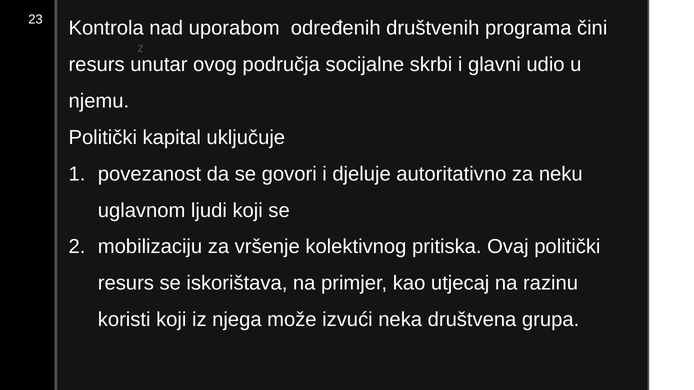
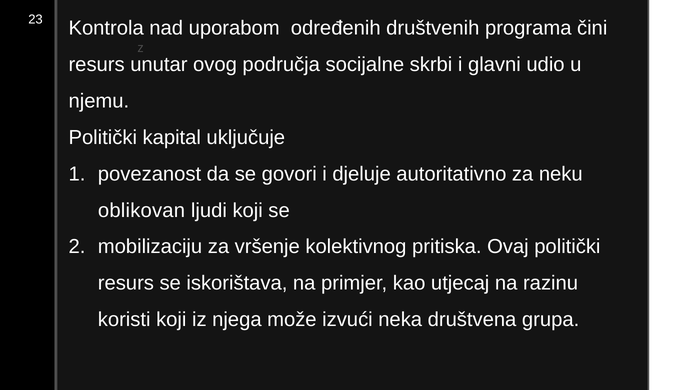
uglavnom: uglavnom -> oblikovan
